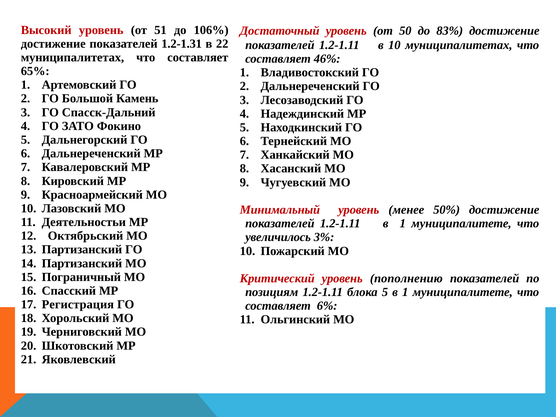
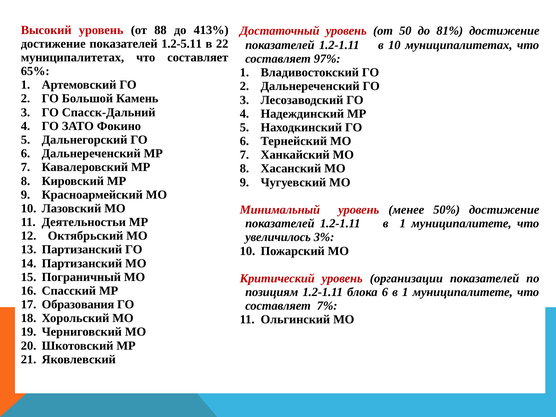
51: 51 -> 88
106%: 106% -> 413%
83%: 83% -> 81%
1.2-1.31: 1.2-1.31 -> 1.2-5.11
46%: 46% -> 97%
пополнению: пополнению -> организации
блока 5: 5 -> 6
Регистрация: Регистрация -> Образования
6%: 6% -> 7%
